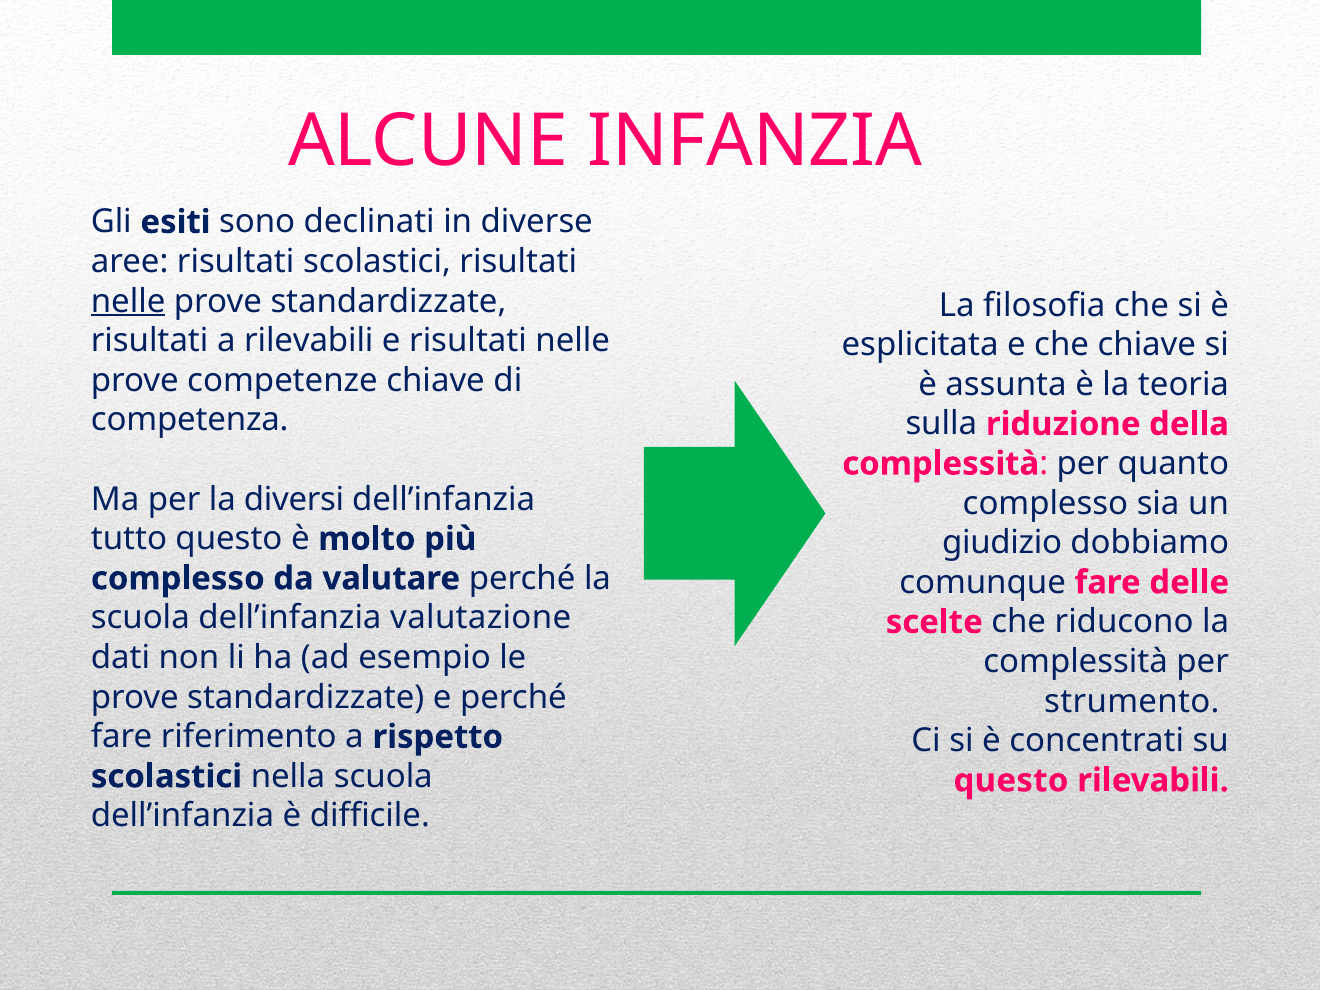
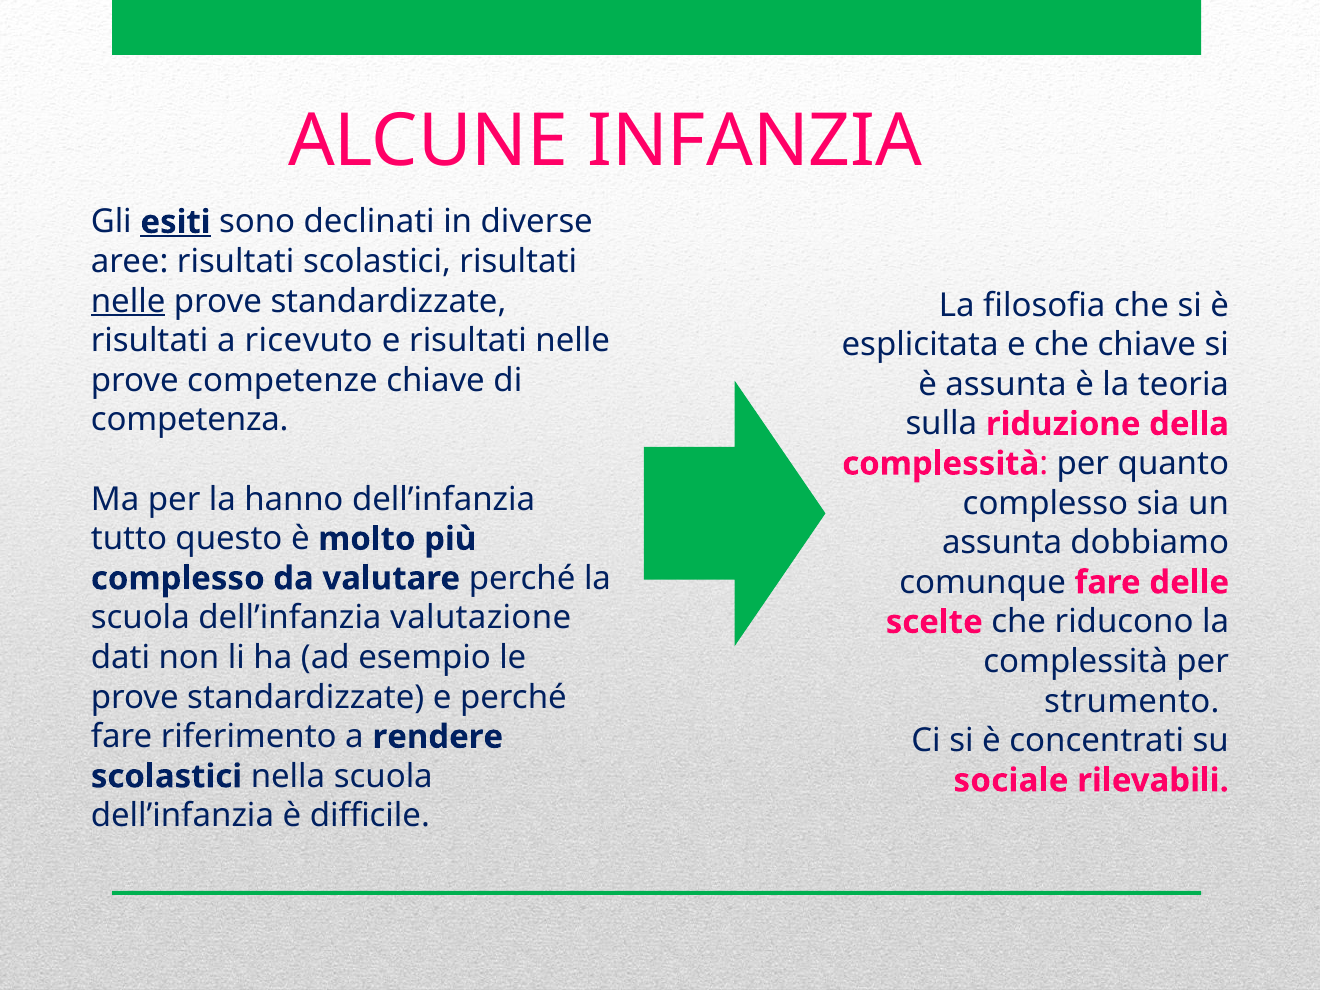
esiti underline: none -> present
a rilevabili: rilevabili -> ricevuto
diversi: diversi -> hanno
giudizio at (1002, 543): giudizio -> assunta
rispetto: rispetto -> rendere
questo at (1011, 780): questo -> sociale
